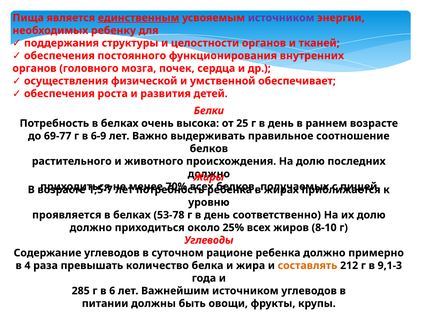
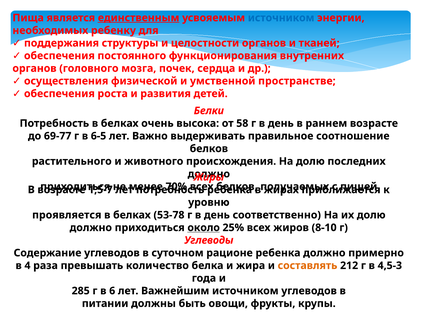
источником at (281, 18) colour: purple -> blue
обеспечивает: обеспечивает -> пространстве
25: 25 -> 58
6-9: 6-9 -> 6-5
около underline: none -> present
9,1-3: 9,1-3 -> 4,5-3
